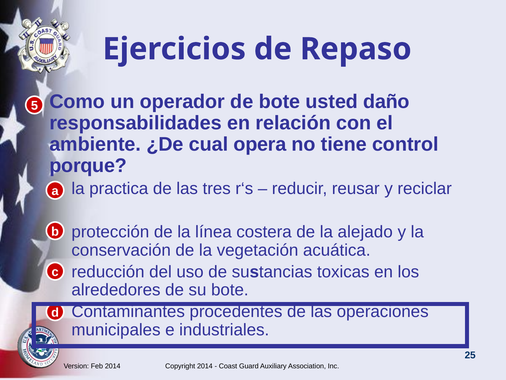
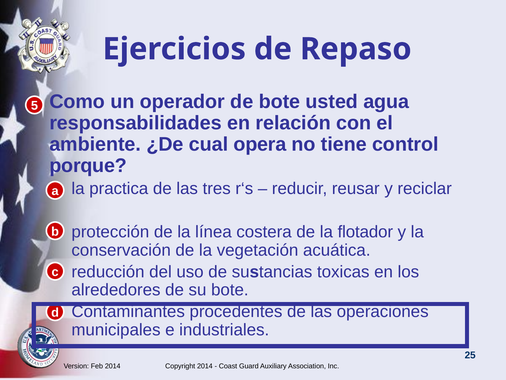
daño: daño -> agua
alejado: alejado -> flotador
